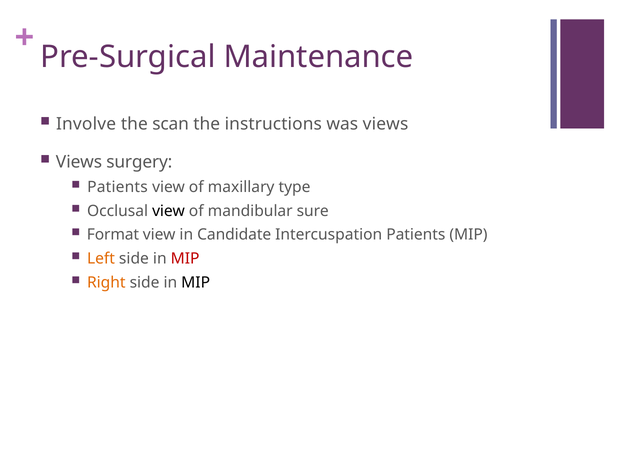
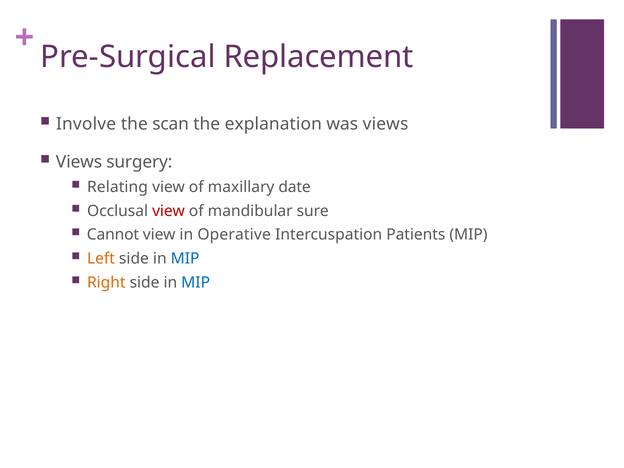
Maintenance: Maintenance -> Replacement
instructions: instructions -> explanation
Patients at (117, 187): Patients -> Relating
type: type -> date
view at (168, 211) colour: black -> red
Format: Format -> Cannot
Candidate: Candidate -> Operative
MIP at (185, 259) colour: red -> blue
MIP at (196, 283) colour: black -> blue
